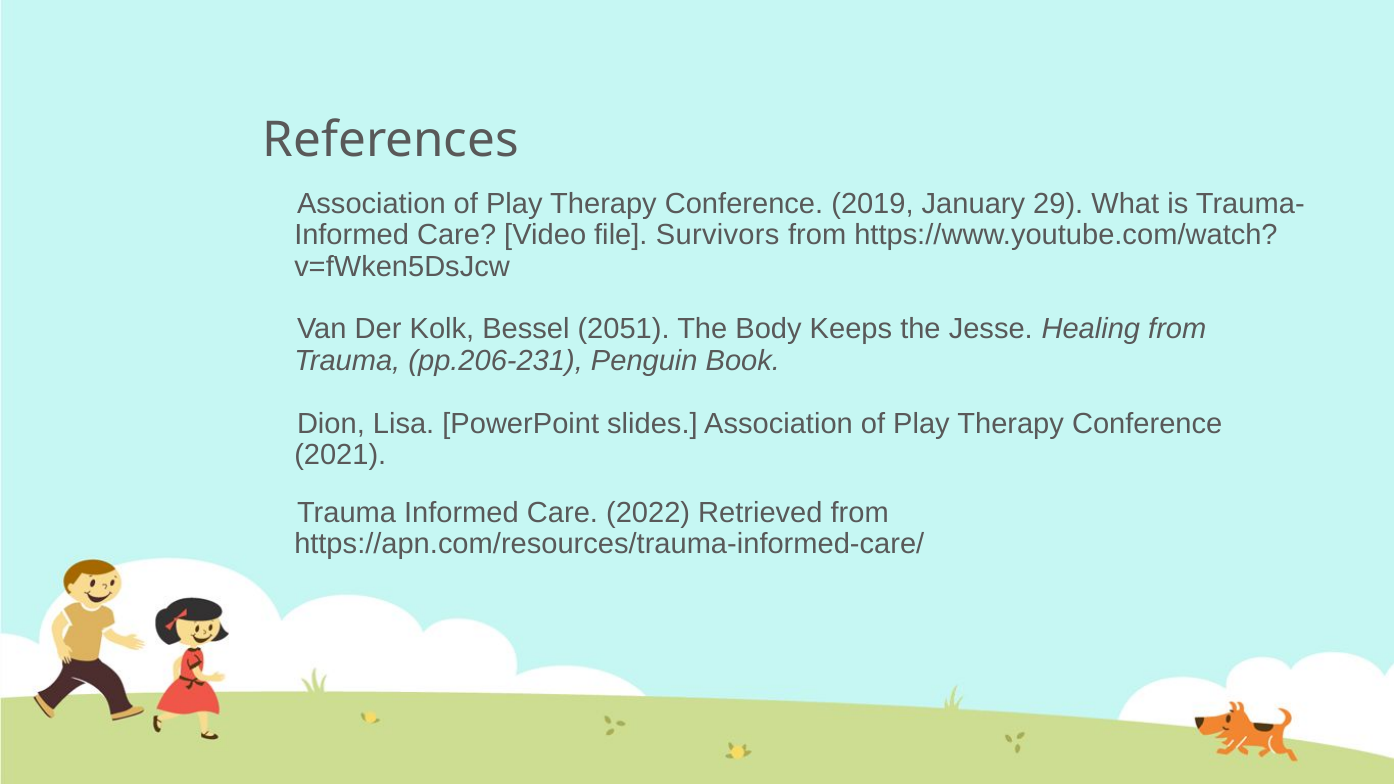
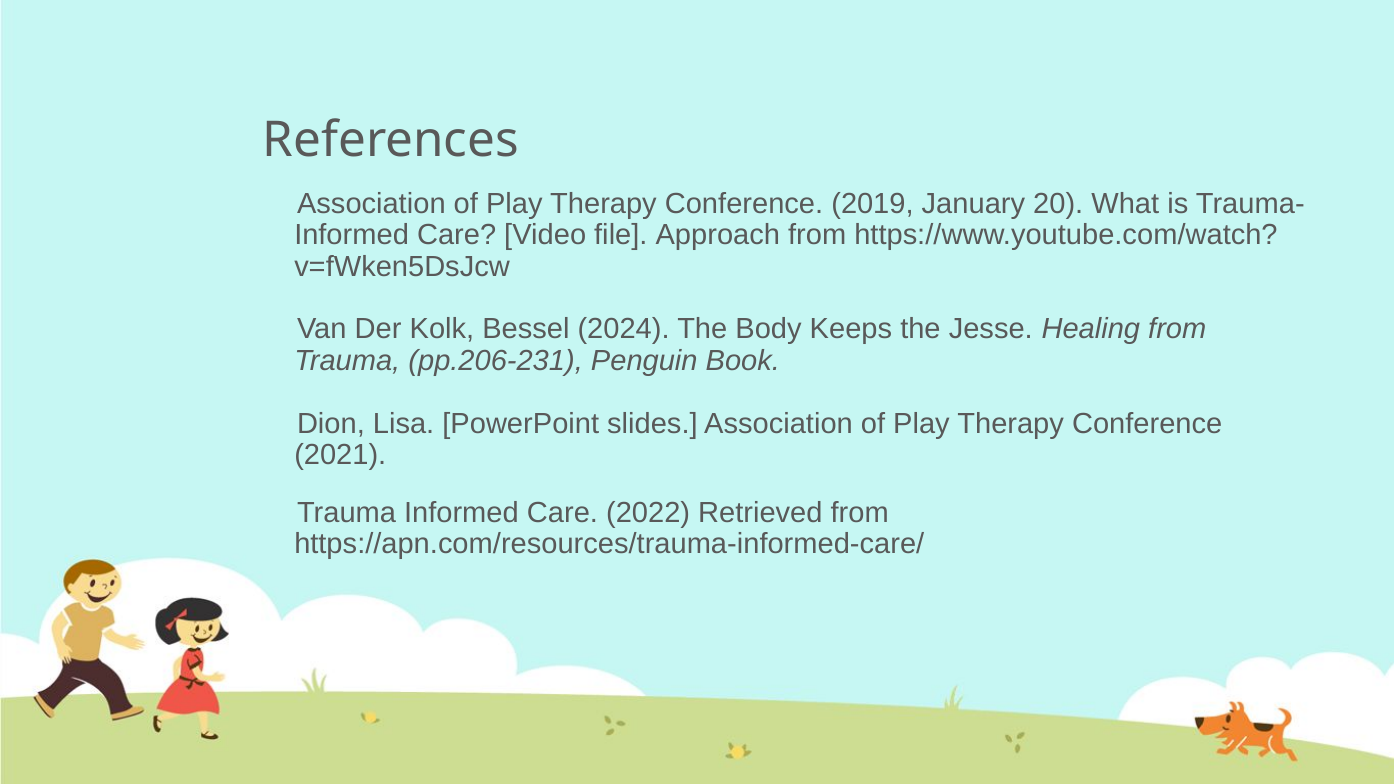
29: 29 -> 20
Survivors: Survivors -> Approach
2051: 2051 -> 2024
